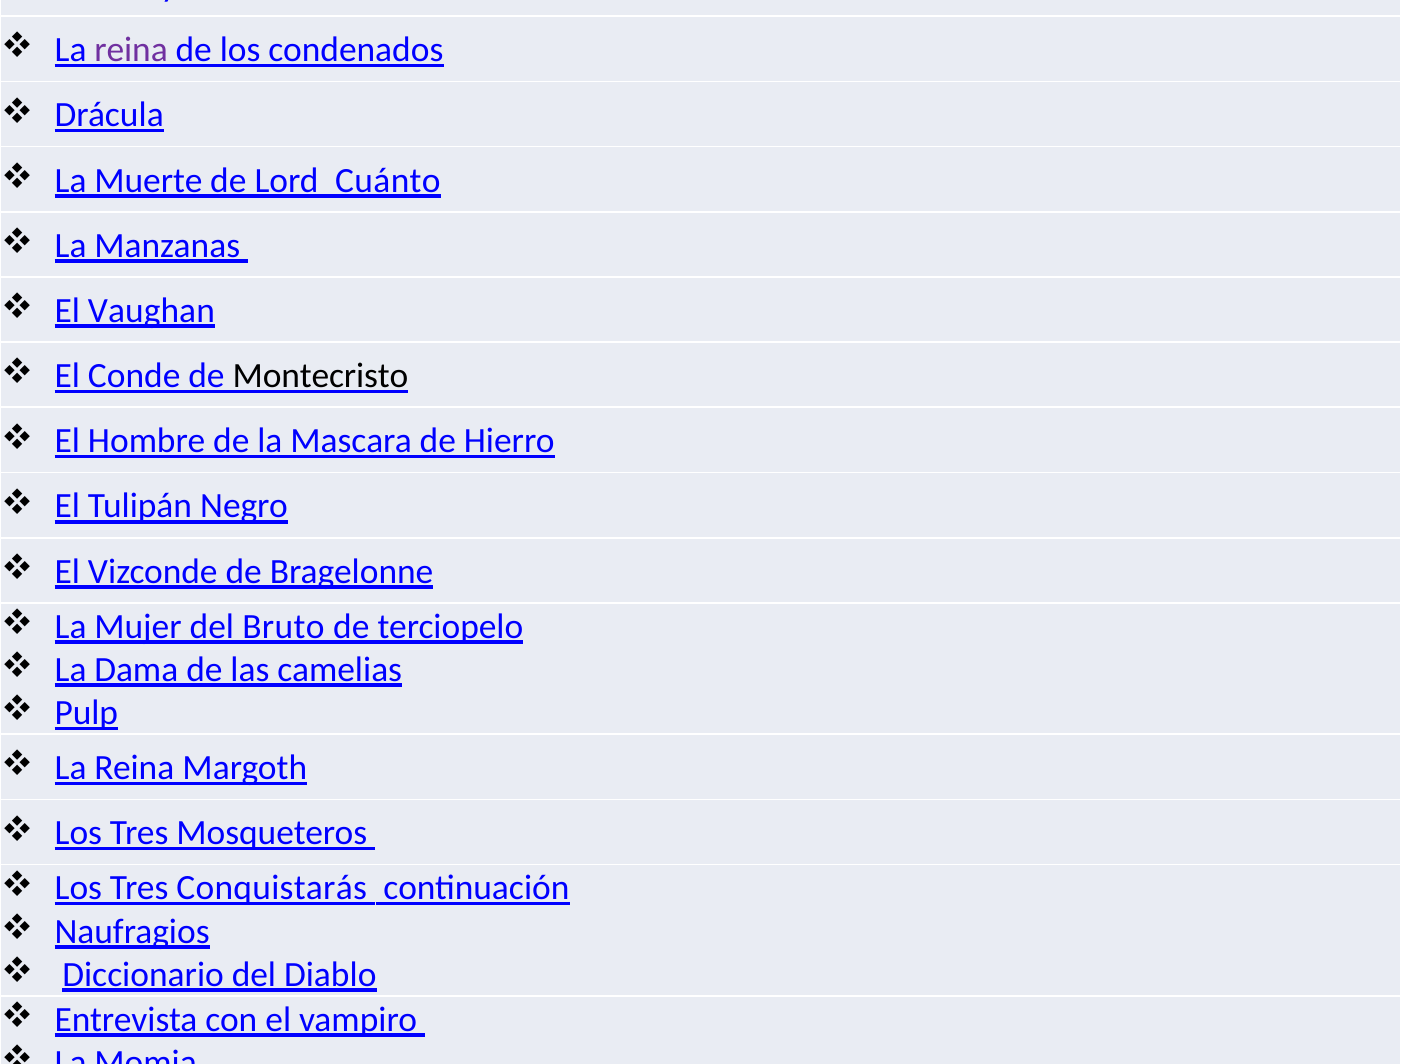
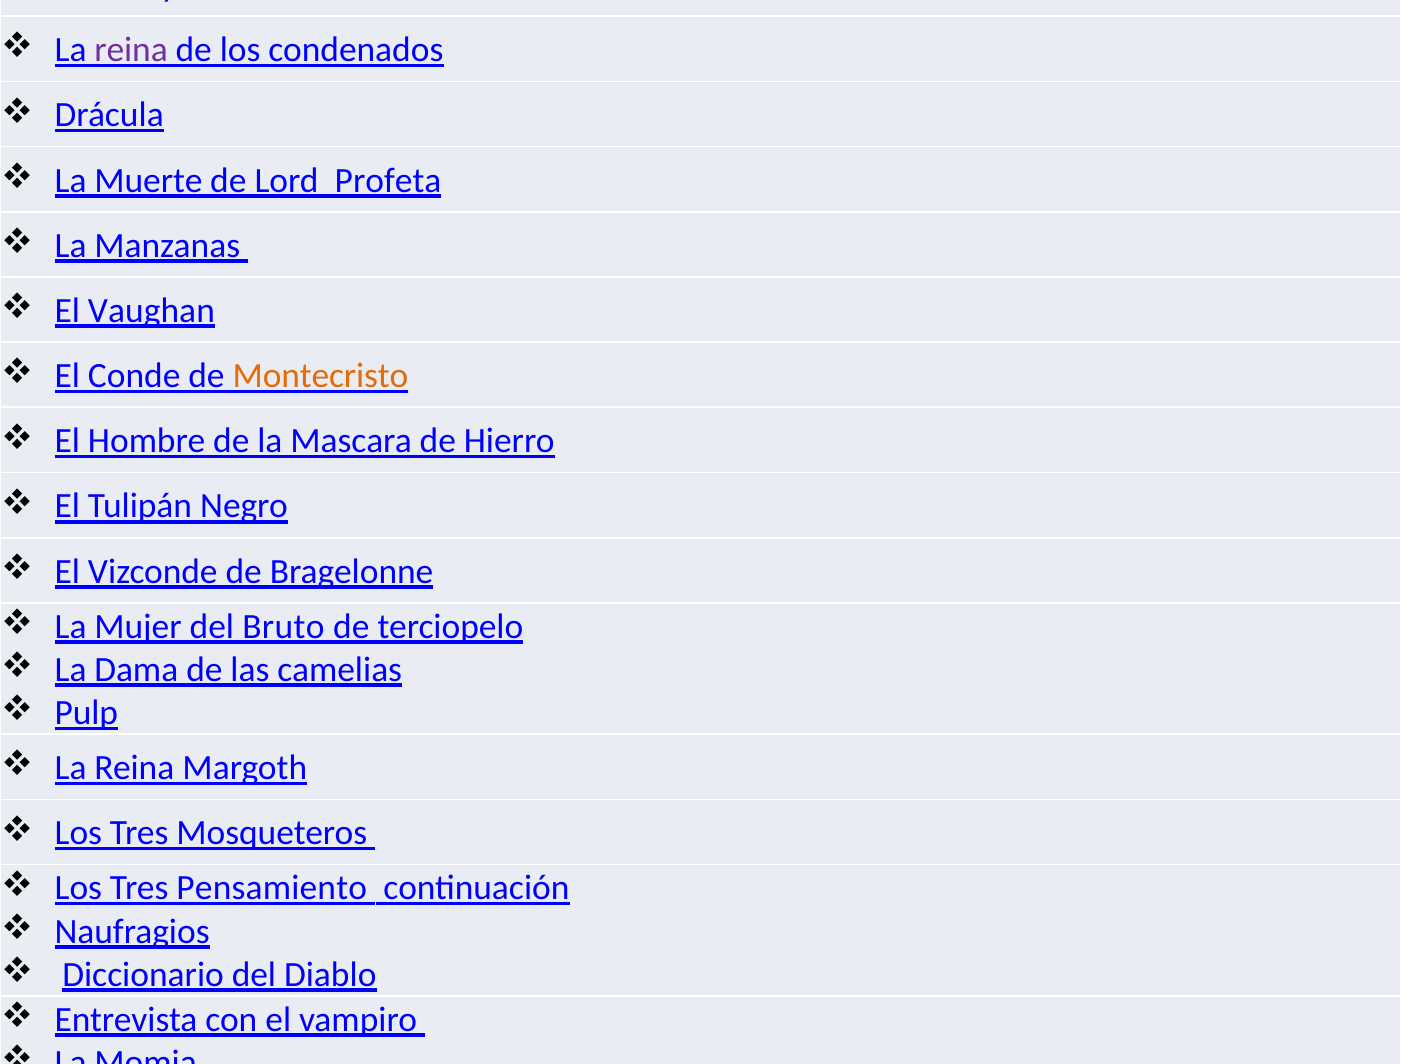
Cuánto: Cuánto -> Profeta
Montecristo colour: black -> orange
Conquistarás: Conquistarás -> Pensamiento
